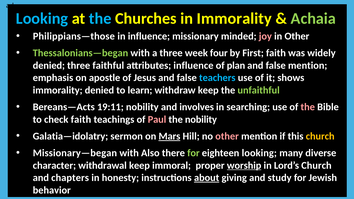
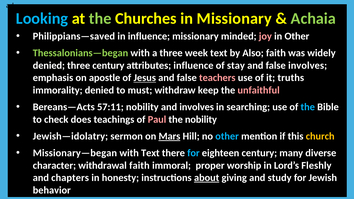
the at (100, 18) colour: light blue -> light green
in Immorality: Immorality -> Missionary
Philippians—those: Philippians—those -> Philippians—saved
week four: four -> text
First: First -> Also
three faithful: faithful -> century
plan: plan -> stay
false mention: mention -> involves
Jesus underline: none -> present
teachers colour: light blue -> pink
shows: shows -> truths
learn: learn -> must
unfaithful colour: light green -> pink
19:11: 19:11 -> 57:11
the at (308, 107) colour: pink -> light blue
check faith: faith -> does
Galatia—idolatry: Galatia—idolatry -> Jewish—idolatry
other at (227, 136) colour: pink -> light blue
with Also: Also -> Text
for at (193, 153) colour: light green -> light blue
eighteen looking: looking -> century
withdrawal keep: keep -> faith
worship underline: present -> none
Lord’s Church: Church -> Fleshly
